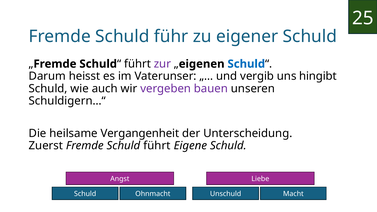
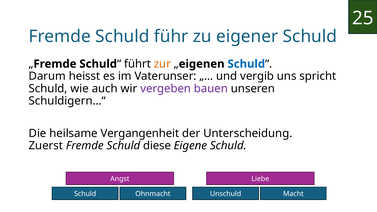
zur colour: purple -> orange
hingibt: hingibt -> spricht
Schuld führt: führt -> diese
